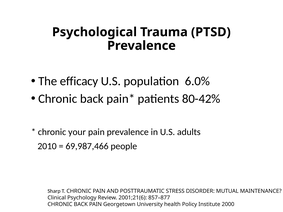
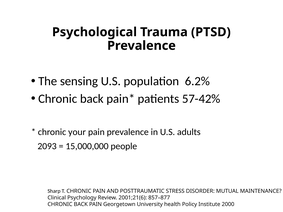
efficacy: efficacy -> sensing
6.0%: 6.0% -> 6.2%
80-42%: 80-42% -> 57-42%
2010: 2010 -> 2093
69,987,466: 69,987,466 -> 15,000,000
